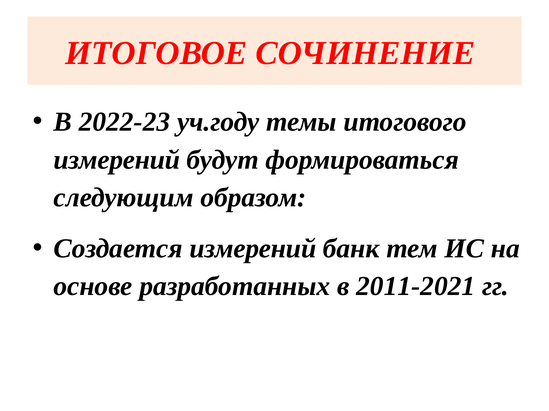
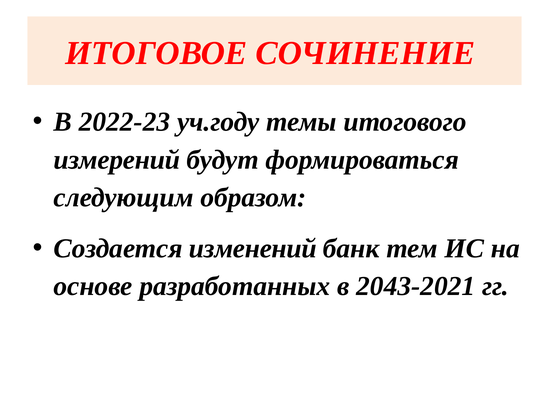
Создается измерений: измерений -> изменений
2011-2021: 2011-2021 -> 2043-2021
